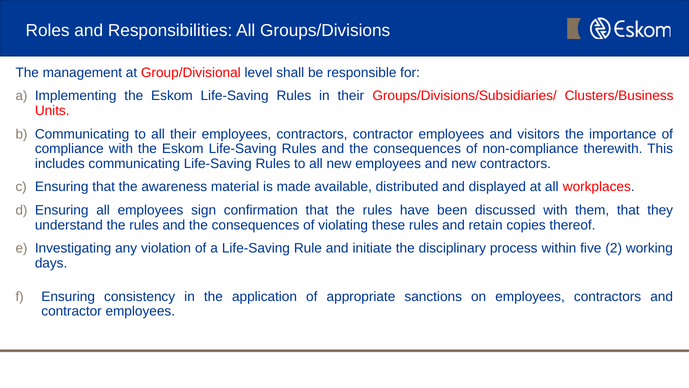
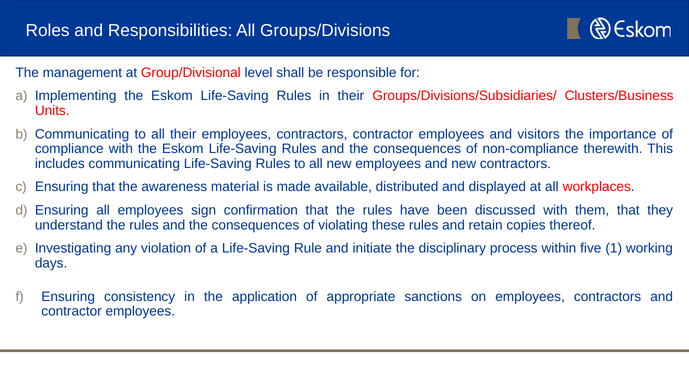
2: 2 -> 1
